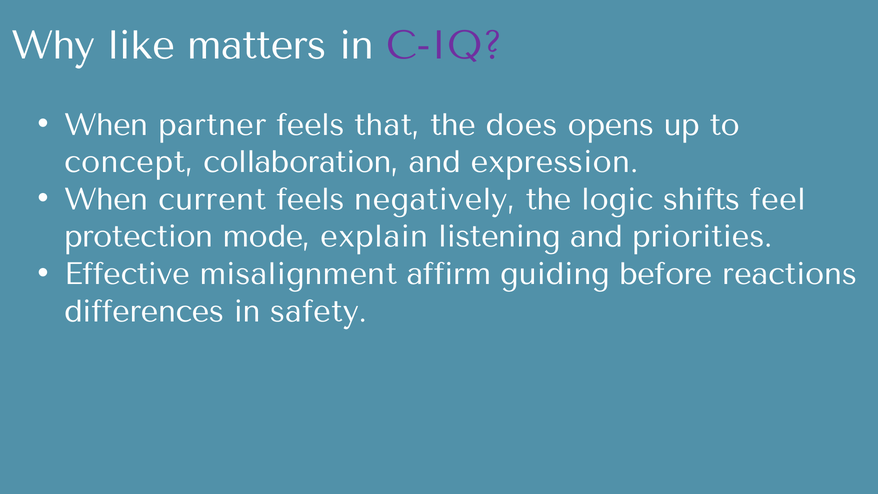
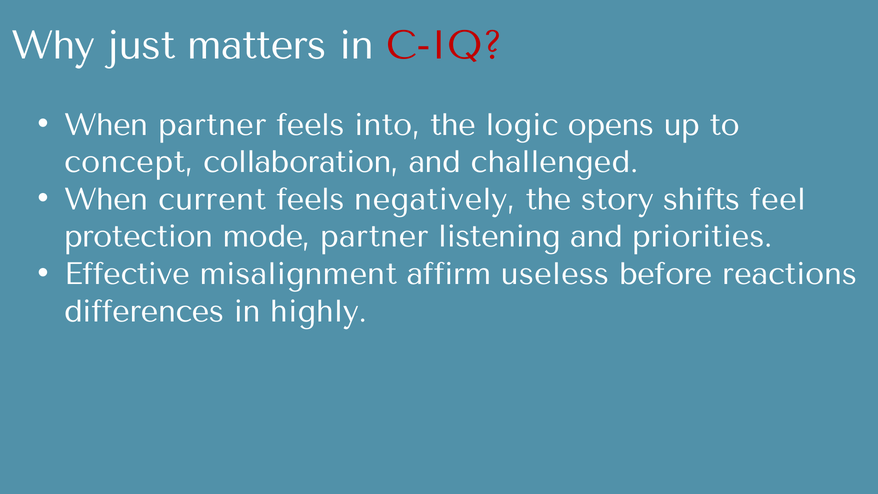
like: like -> just
C-IQ colour: purple -> red
that: that -> into
does: does -> logic
expression: expression -> challenged
logic: logic -> story
mode explain: explain -> partner
guiding: guiding -> useless
safety: safety -> highly
